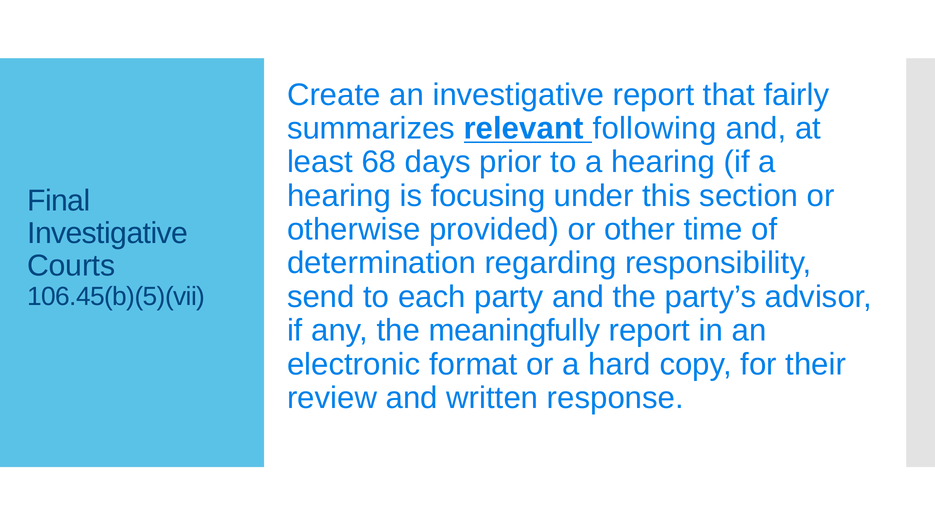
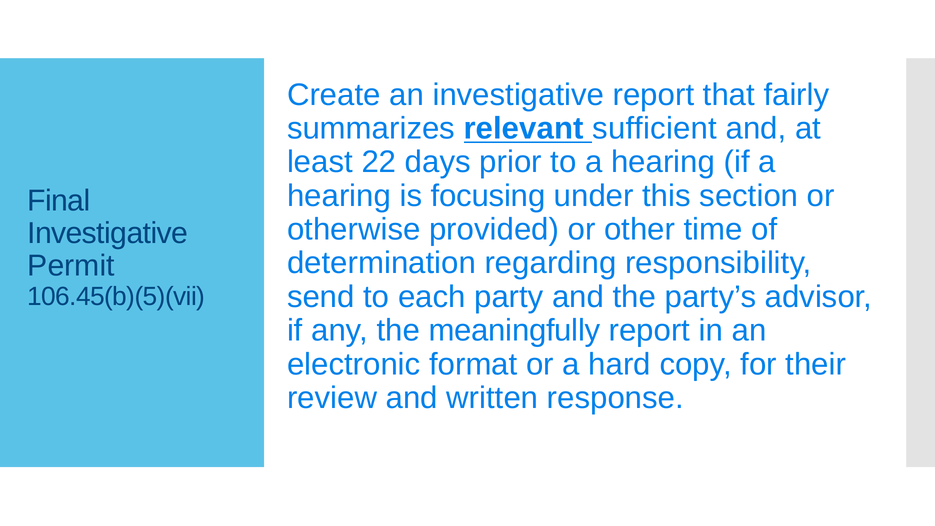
following: following -> sufficient
68: 68 -> 22
Courts: Courts -> Permit
